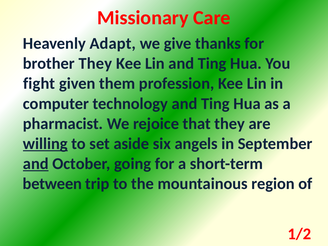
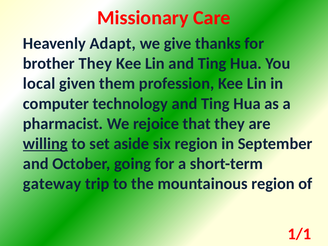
fight: fight -> local
six angels: angels -> region
and at (36, 164) underline: present -> none
between: between -> gateway
1/2: 1/2 -> 1/1
